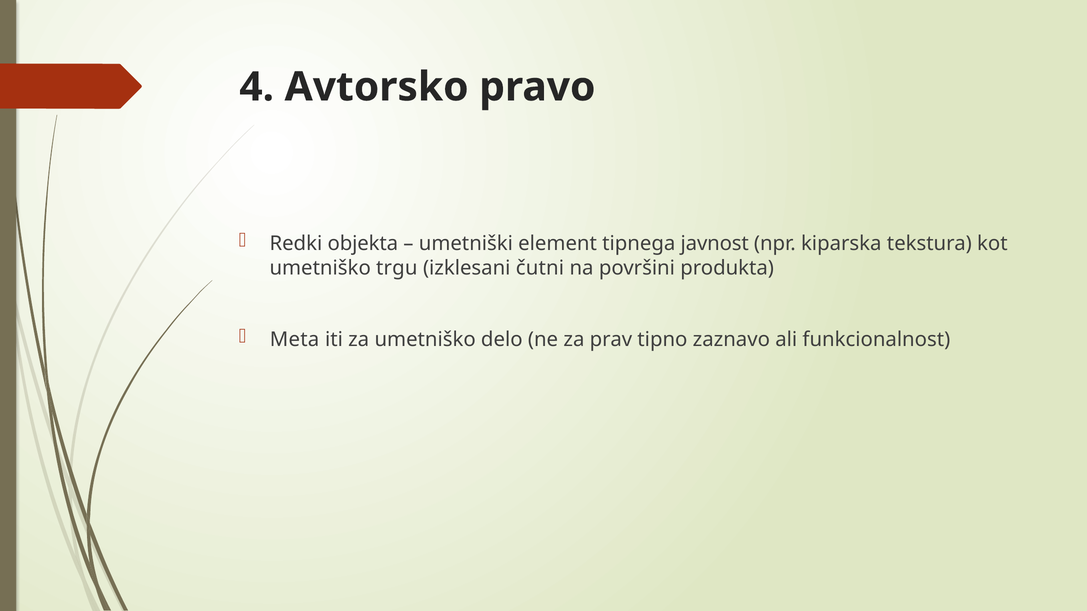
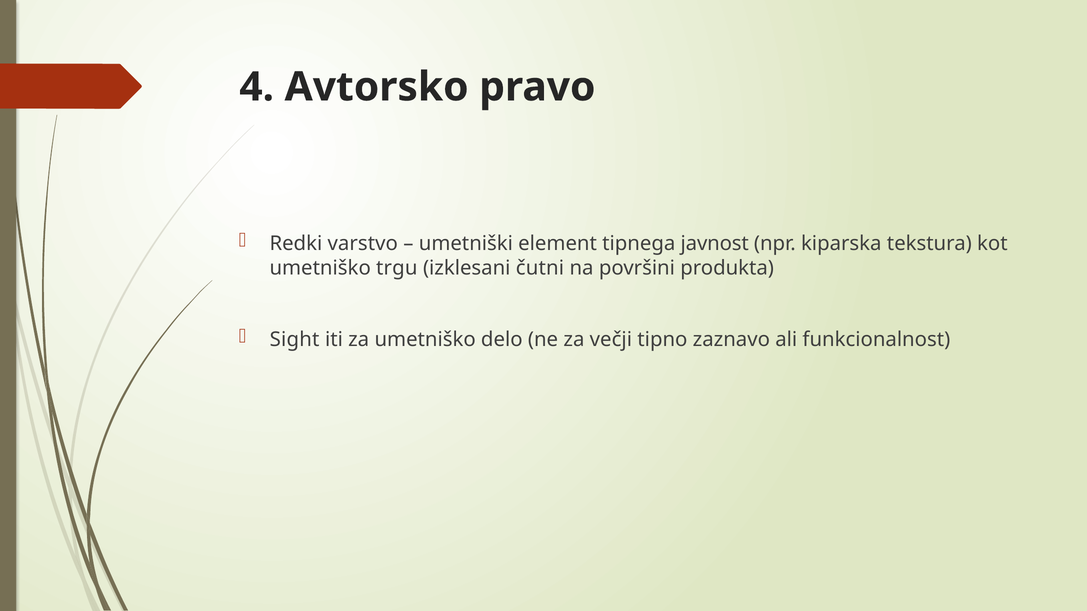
objekta: objekta -> varstvo
Meta: Meta -> Sight
prav: prav -> večji
